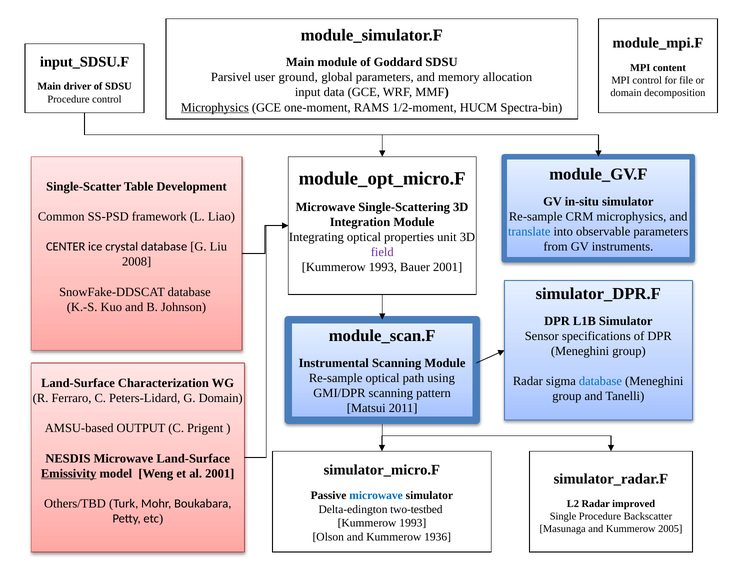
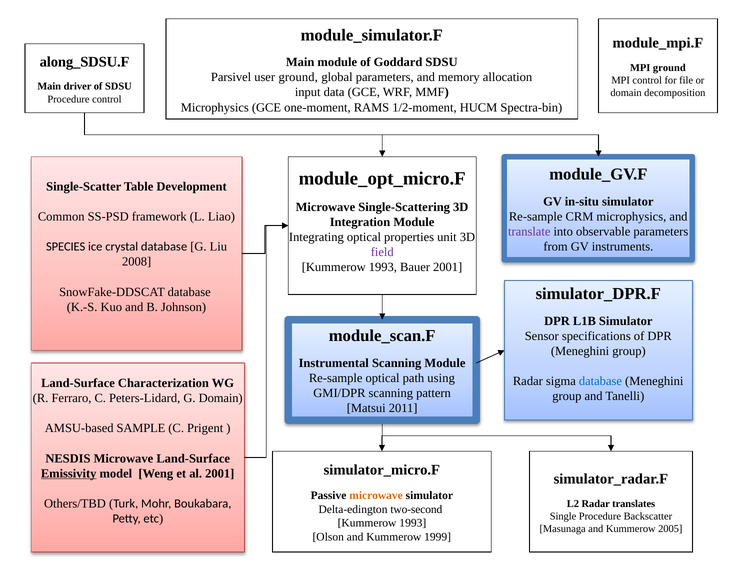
input_SDSU.F: input_SDSU.F -> along_SDSU.F
MPI content: content -> ground
Microphysics at (215, 107) underline: present -> none
translate colour: blue -> purple
CENTER: CENTER -> SPECIES
OUTPUT: OUTPUT -> SAMPLE
microwave at (376, 496) colour: blue -> orange
improved: improved -> translates
two-testbed: two-testbed -> two-second
1936: 1936 -> 1999
